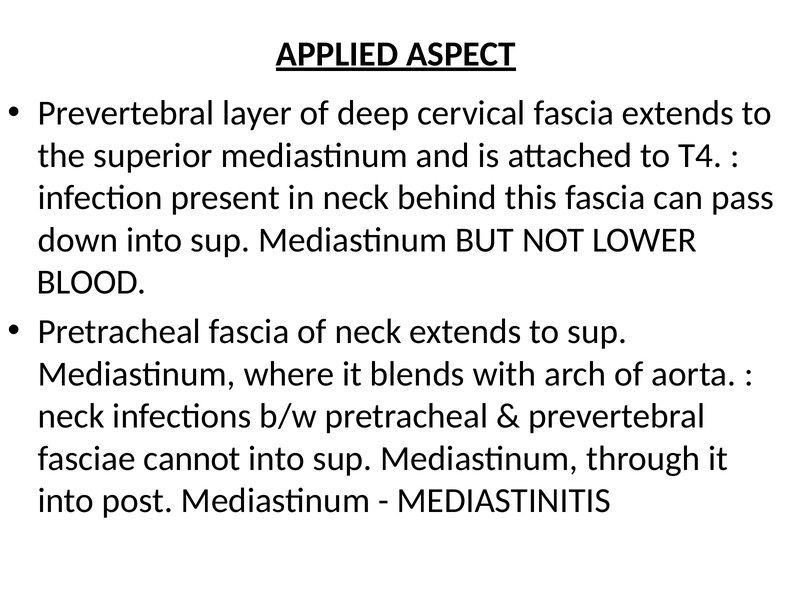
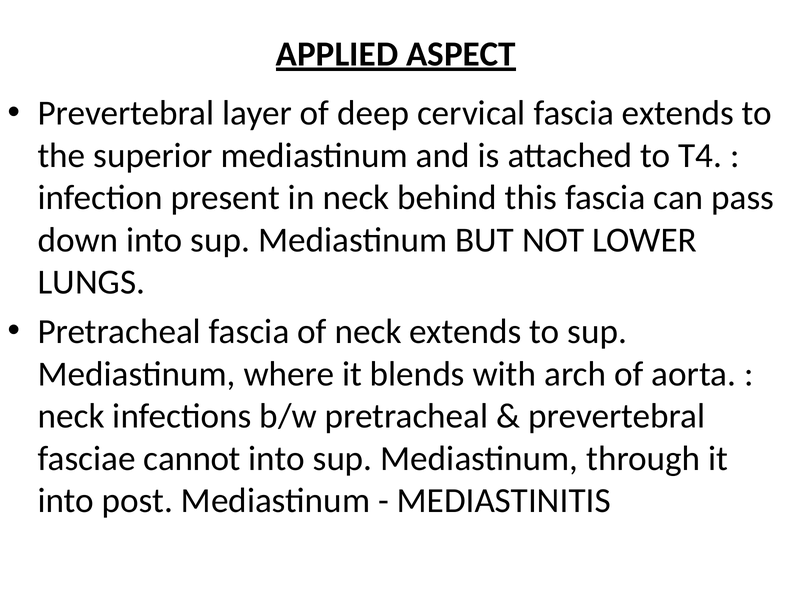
BLOOD: BLOOD -> LUNGS
